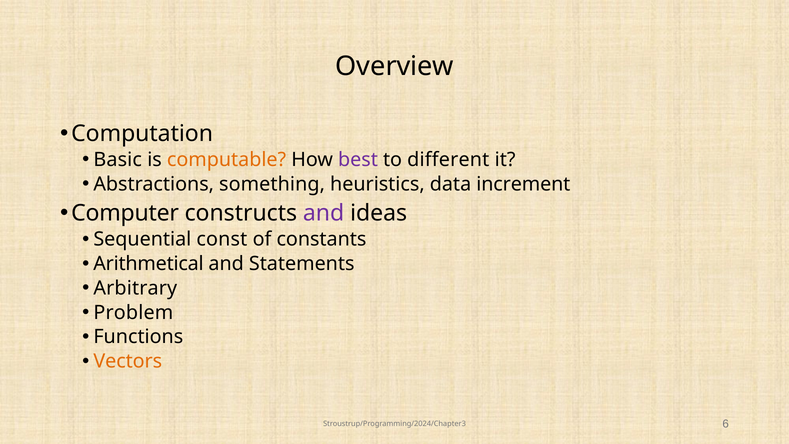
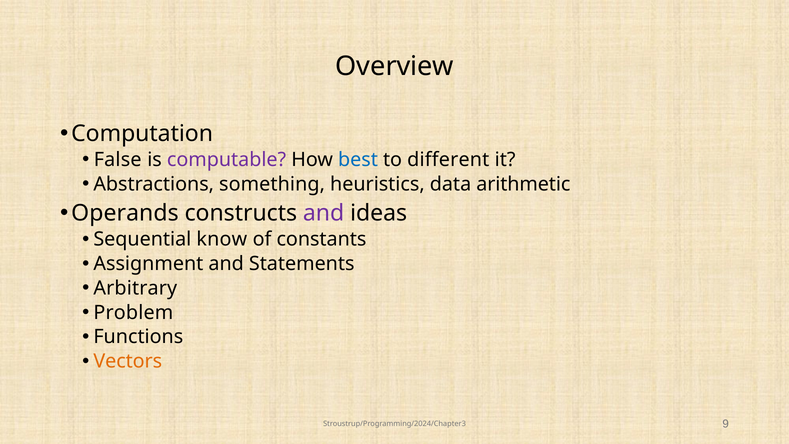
Basic: Basic -> False
computable colour: orange -> purple
best colour: purple -> blue
increment: increment -> arithmetic
Computer: Computer -> Operands
const: const -> know
Arithmetical: Arithmetical -> Assignment
6: 6 -> 9
